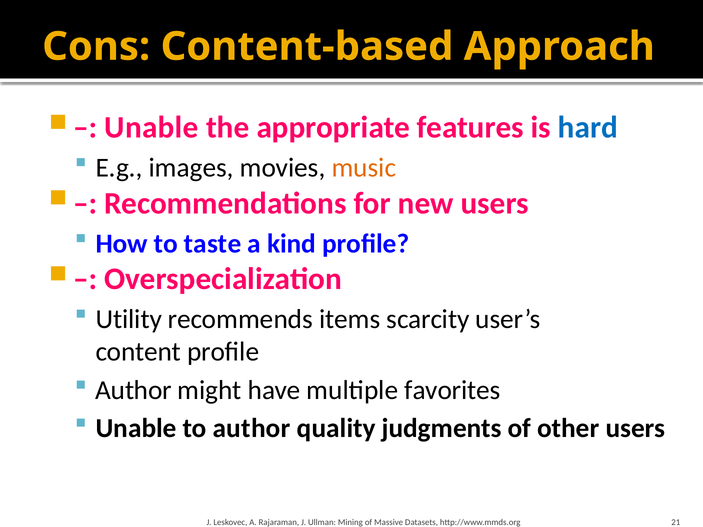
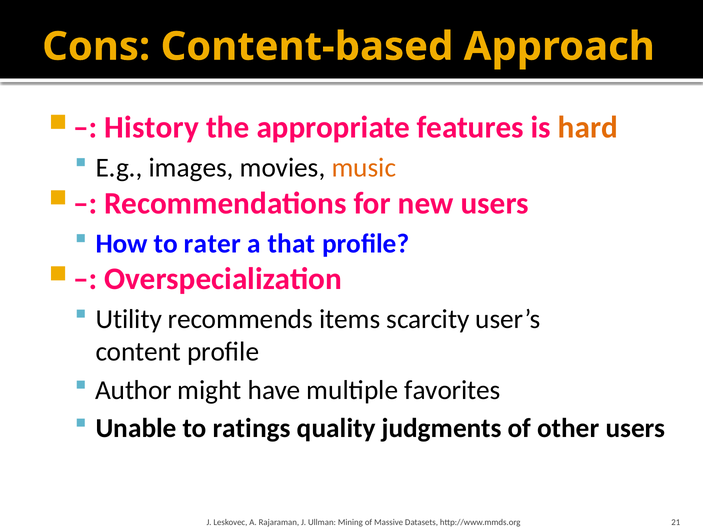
Unable at (151, 128): Unable -> History
hard colour: blue -> orange
taste: taste -> rater
kind: kind -> that
to author: author -> ratings
